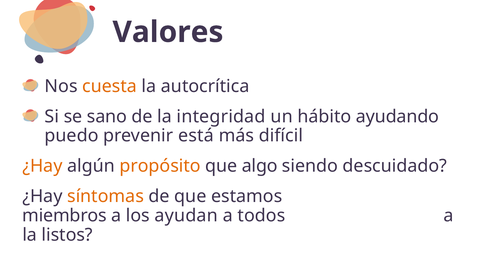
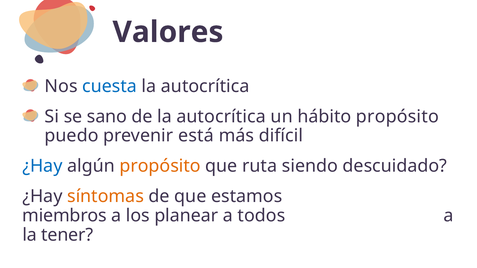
cuesta colour: orange -> blue
de la integridad: integridad -> autocrítica
hábito ayudando: ayudando -> propósito
¿Hay at (42, 166) colour: orange -> blue
algo: algo -> ruta
ayudan: ayudan -> planear
listos: listos -> tener
